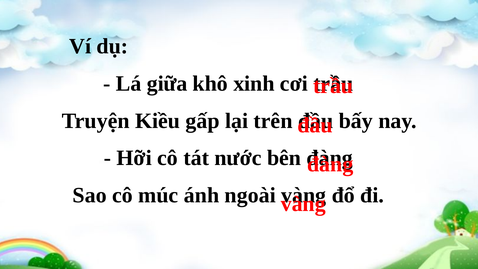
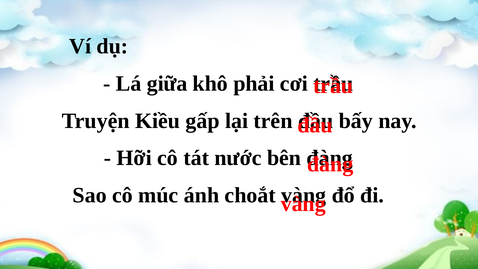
xinh: xinh -> phải
ngoài: ngoài -> choắt
